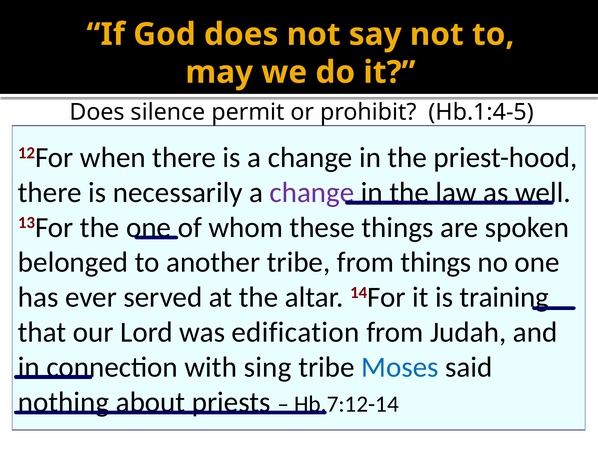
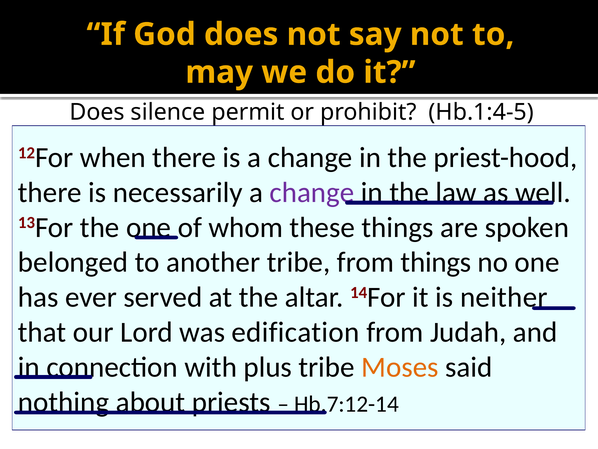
training: training -> neither
sing: sing -> plus
Moses colour: blue -> orange
